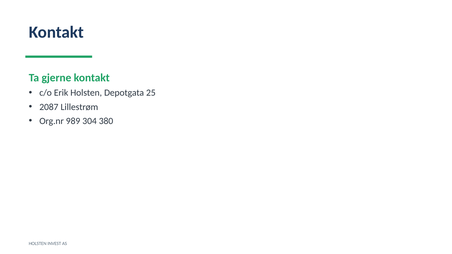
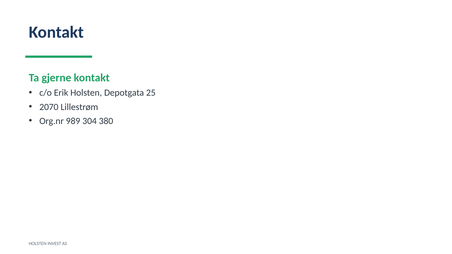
2087: 2087 -> 2070
